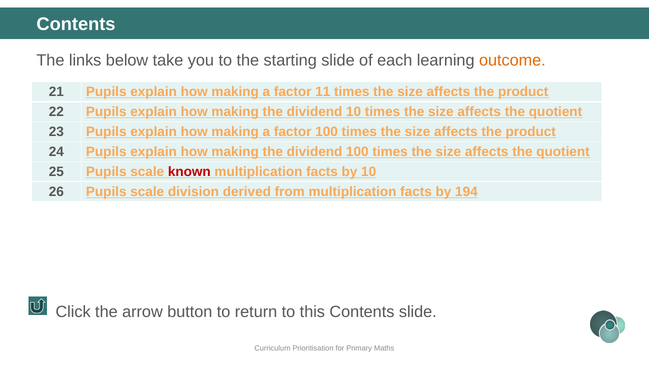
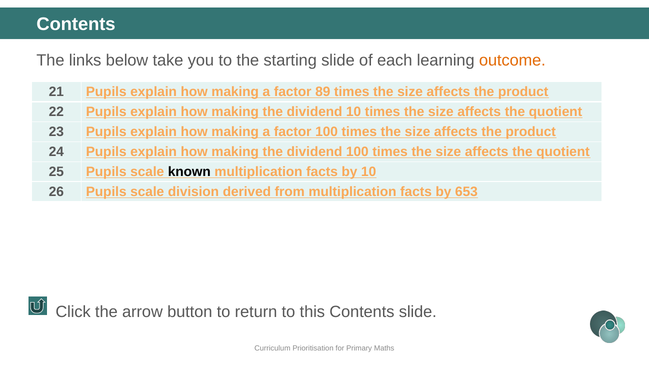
11: 11 -> 89
known colour: red -> black
194: 194 -> 653
